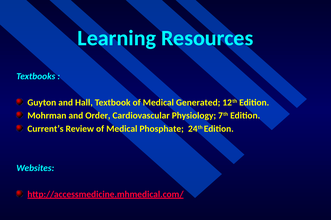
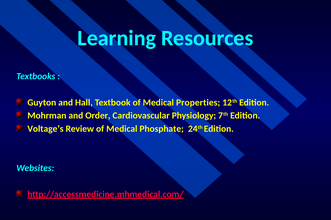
Generated: Generated -> Properties
Current’s: Current’s -> Voltage’s
